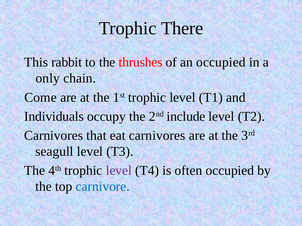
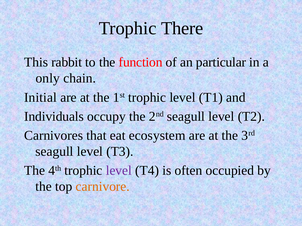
thrushes: thrushes -> function
an occupied: occupied -> particular
Come: Come -> Initial
2nd include: include -> seagull
eat carnivores: carnivores -> ecosystem
carnivore colour: blue -> orange
